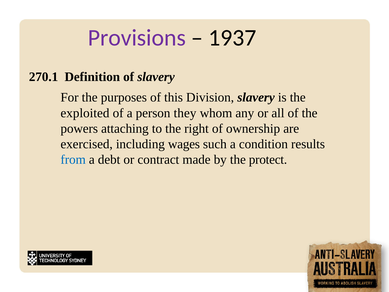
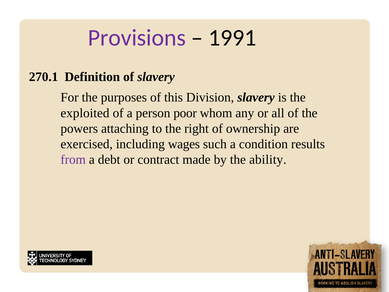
1937: 1937 -> 1991
they: they -> poor
from colour: blue -> purple
protect: protect -> ability
